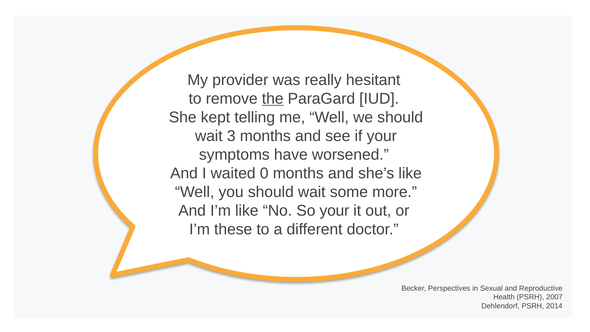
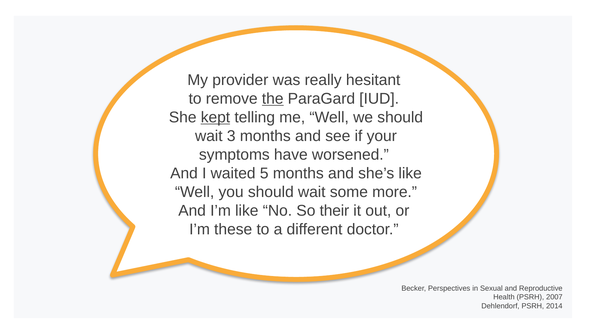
kept underline: none -> present
0: 0 -> 5
So your: your -> their
